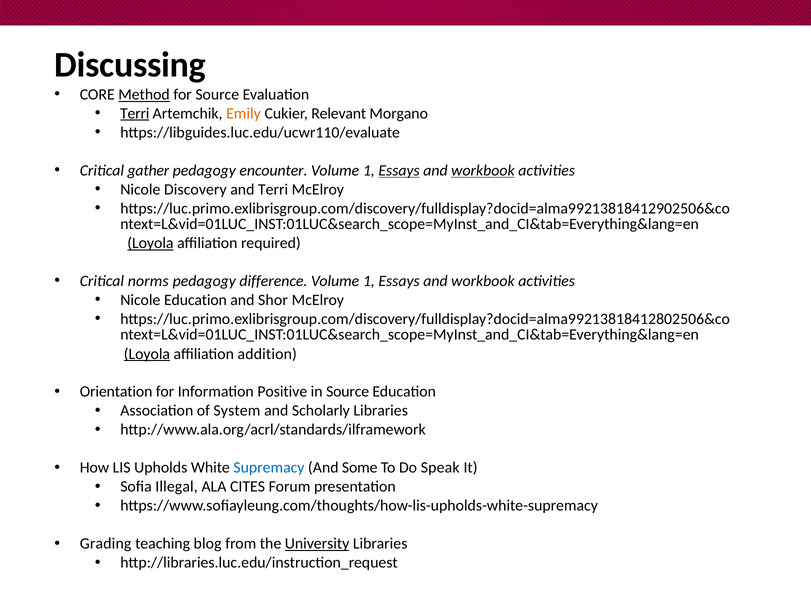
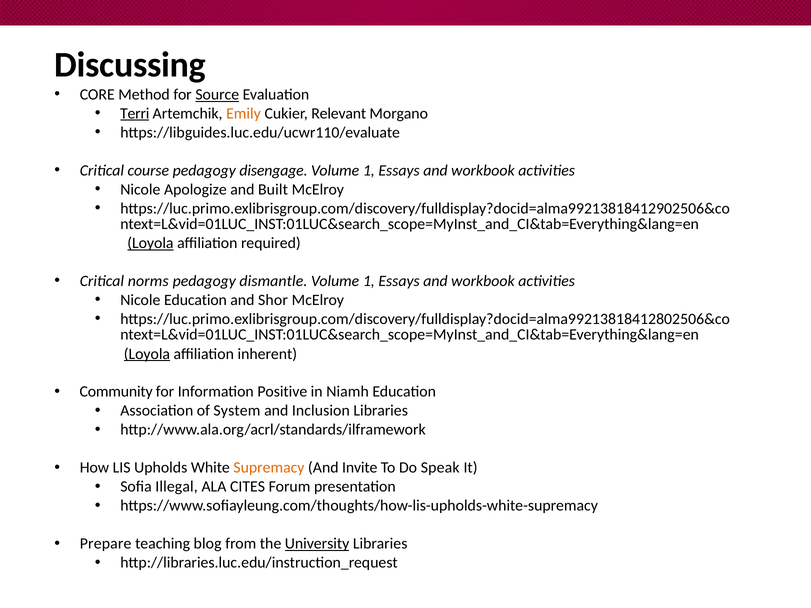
Method underline: present -> none
Source at (217, 95) underline: none -> present
gather: gather -> course
encounter: encounter -> disengage
Essays at (399, 171) underline: present -> none
workbook at (483, 171) underline: present -> none
Discovery: Discovery -> Apologize
and Terri: Terri -> Built
difference: difference -> dismantle
addition: addition -> inherent
Orientation: Orientation -> Community
in Source: Source -> Niamh
Scholarly: Scholarly -> Inclusion
Supremacy colour: blue -> orange
Some: Some -> Invite
Grading: Grading -> Prepare
